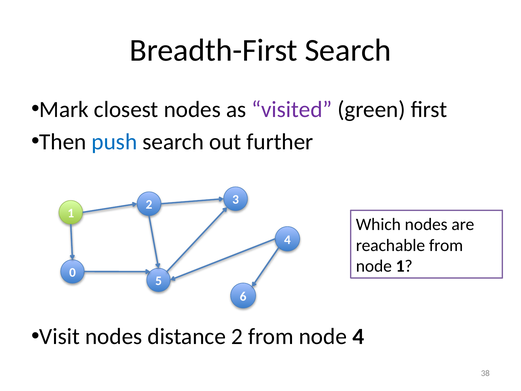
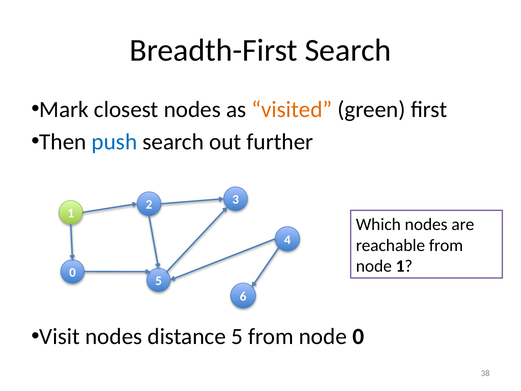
visited colour: purple -> orange
distance 2: 2 -> 5
node 4: 4 -> 0
